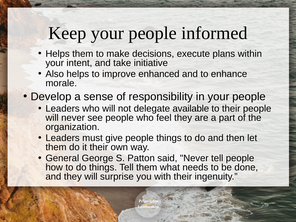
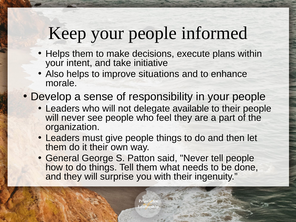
enhanced: enhanced -> situations
